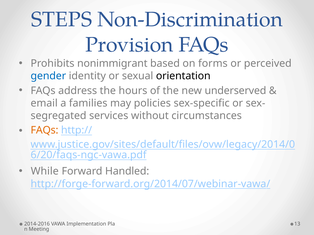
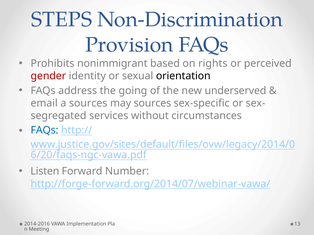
forms: forms -> rights
gender colour: blue -> red
hours: hours -> going
a families: families -> sources
may policies: policies -> sources
FAQs at (45, 131) colour: orange -> blue
While: While -> Listen
Handled: Handled -> Number
